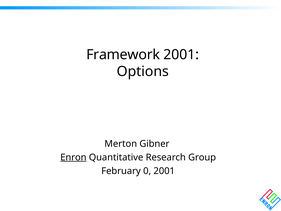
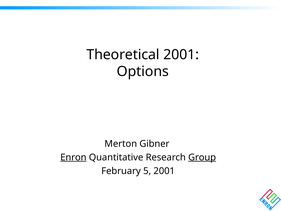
Framework: Framework -> Theoretical
Group underline: none -> present
0: 0 -> 5
